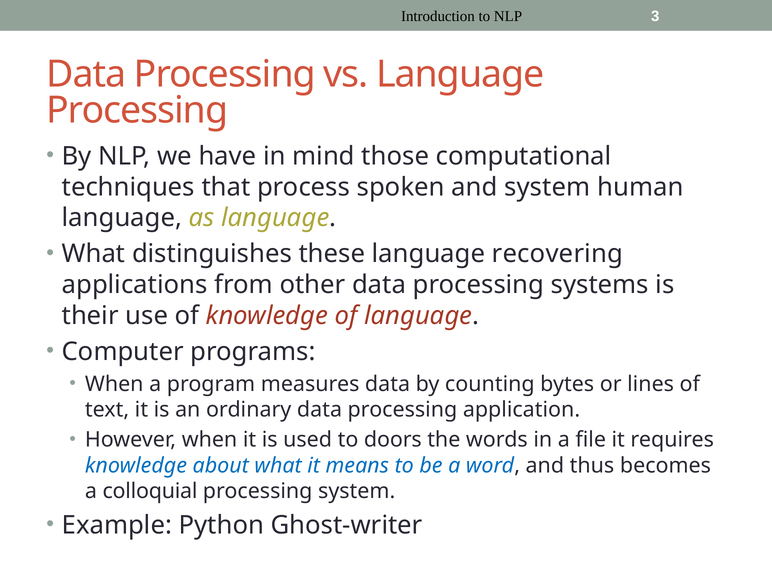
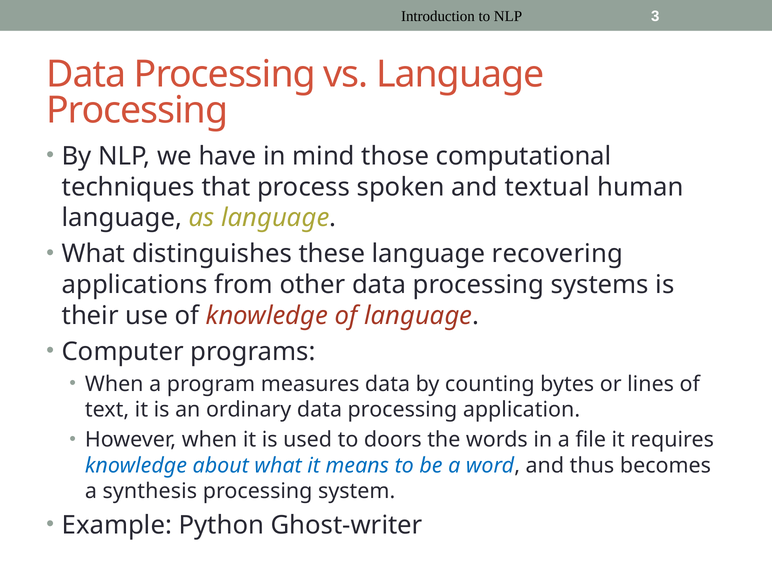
and system: system -> textual
colloquial: colloquial -> synthesis
